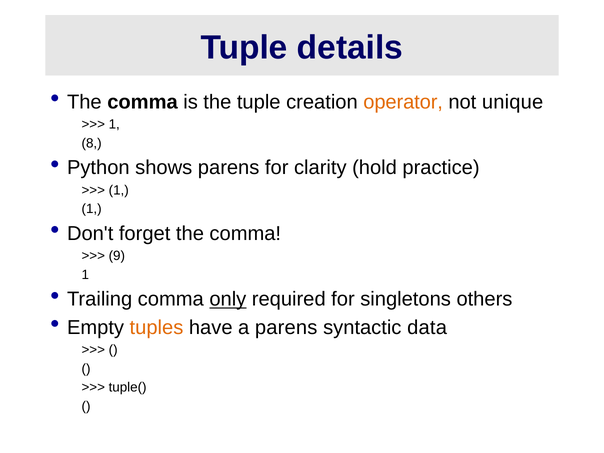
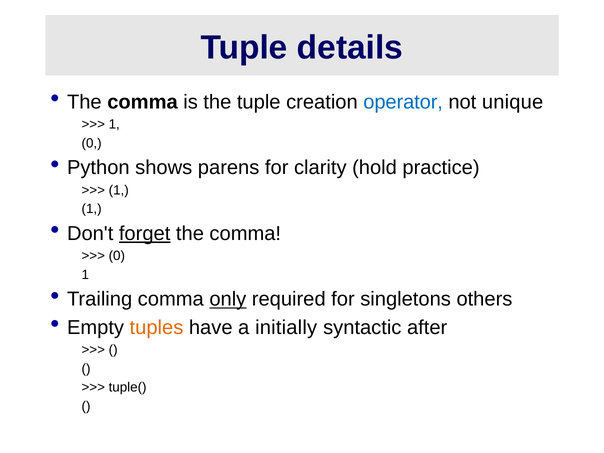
operator colour: orange -> blue
8 at (92, 143): 8 -> 0
forget underline: none -> present
9 at (117, 256): 9 -> 0
a parens: parens -> initially
data: data -> after
